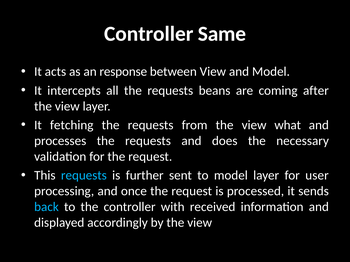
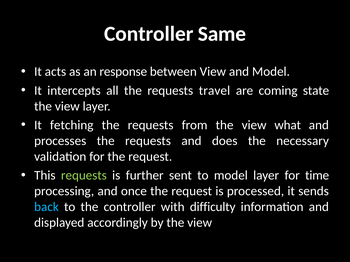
beans: beans -> travel
after: after -> state
requests at (84, 176) colour: light blue -> light green
user: user -> time
received: received -> difficulty
